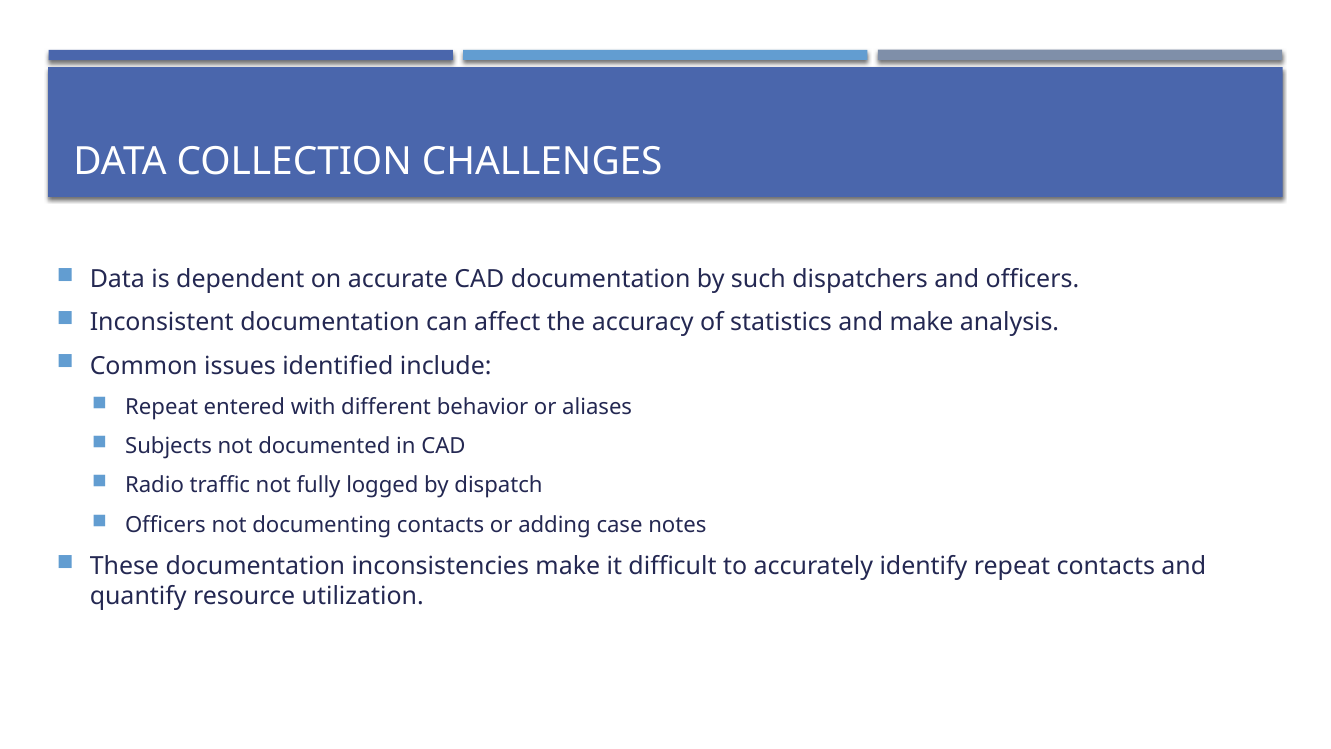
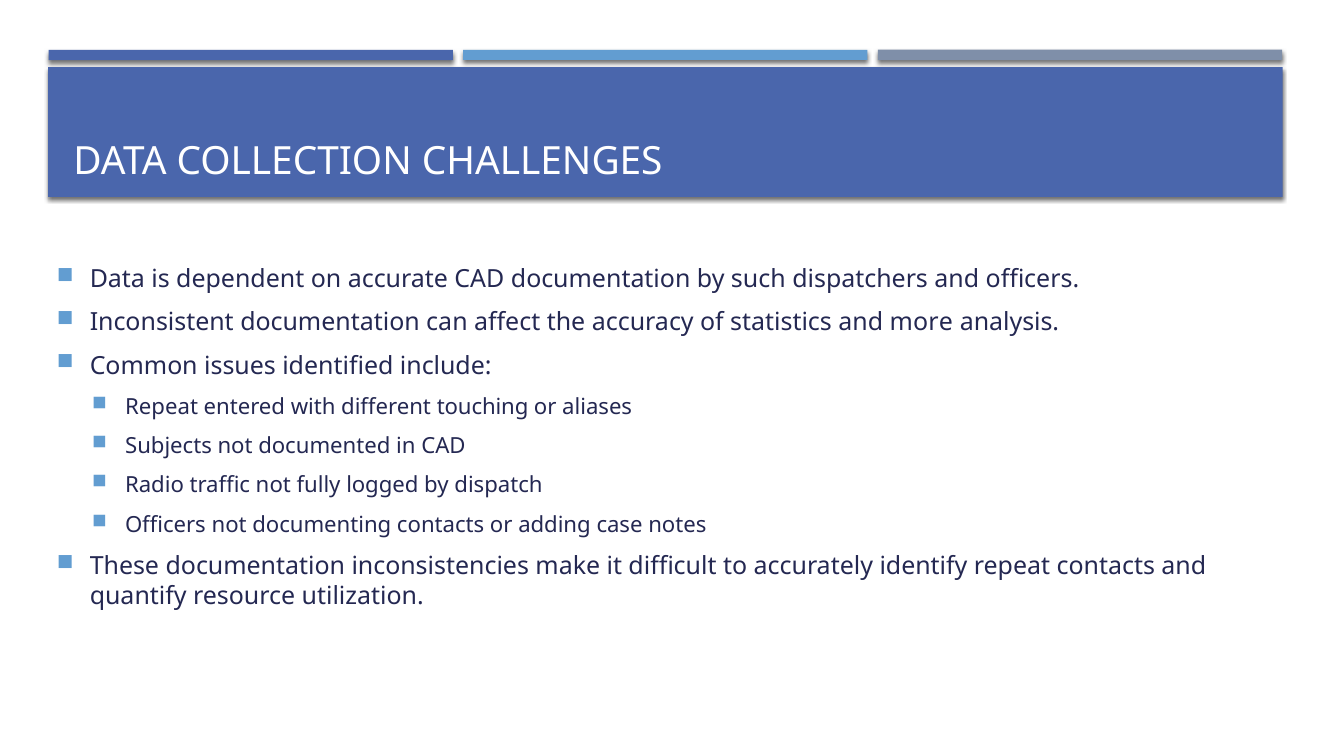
and make: make -> more
behavior: behavior -> touching
